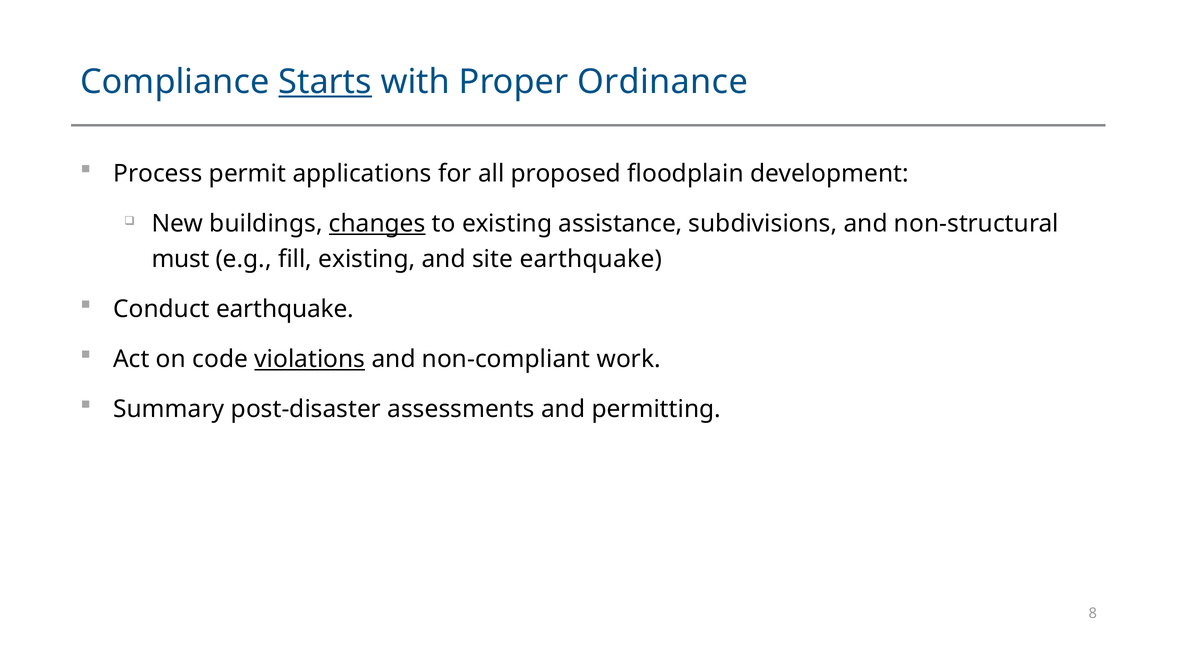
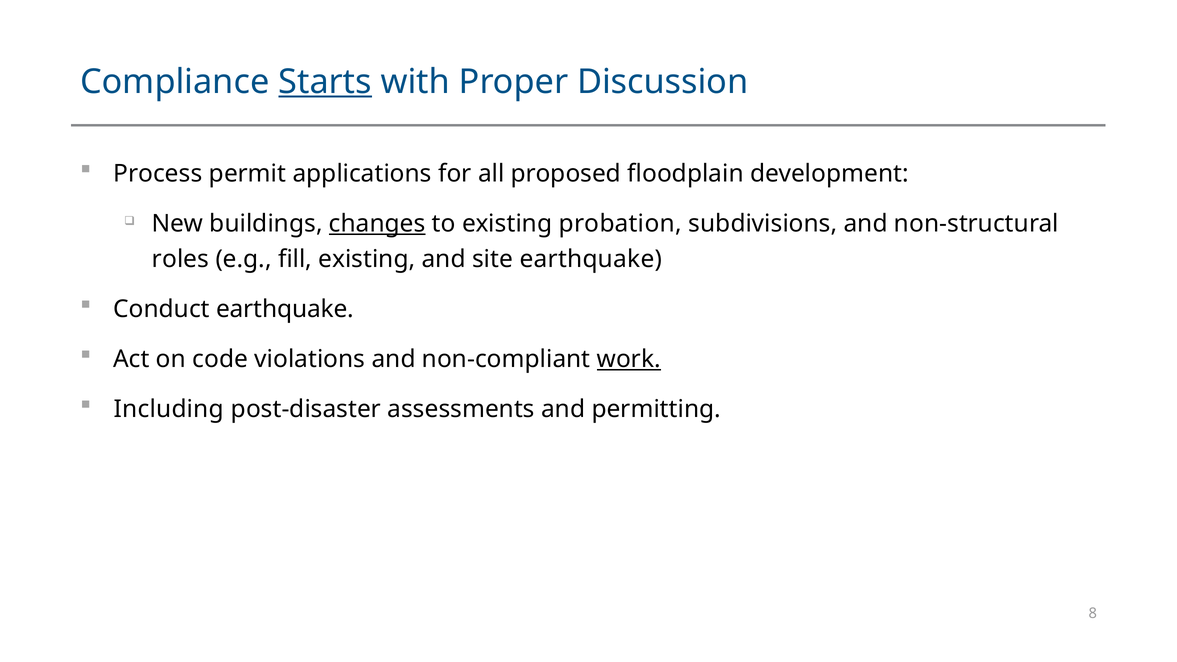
Ordinance: Ordinance -> Discussion
assistance: assistance -> probation
must: must -> roles
violations underline: present -> none
work underline: none -> present
Summary: Summary -> Including
